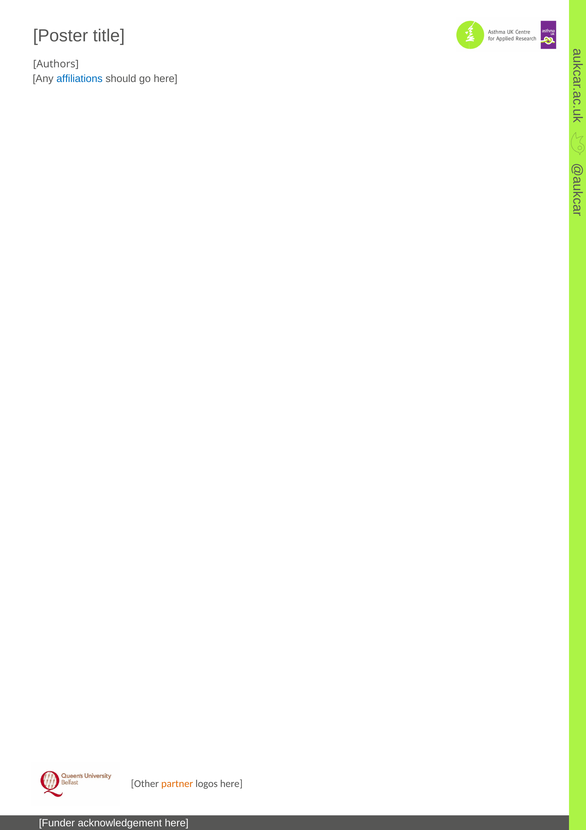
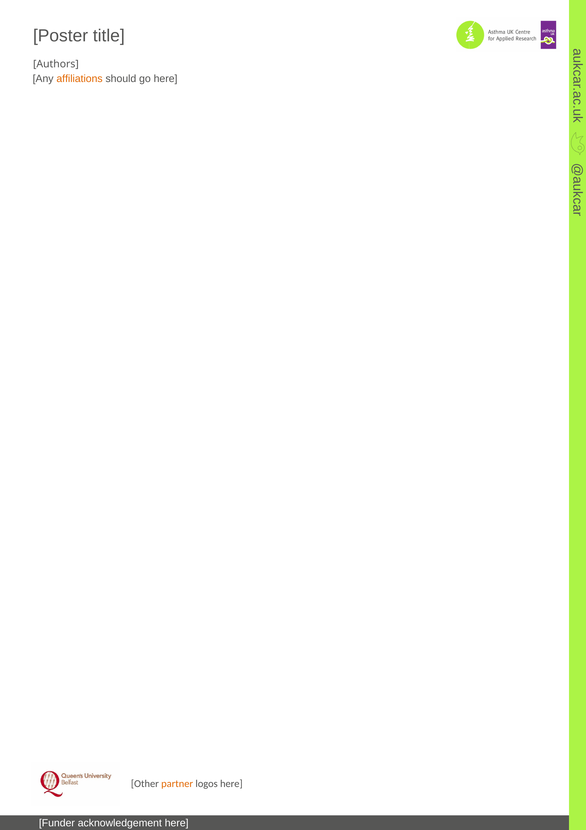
affiliations colour: blue -> orange
